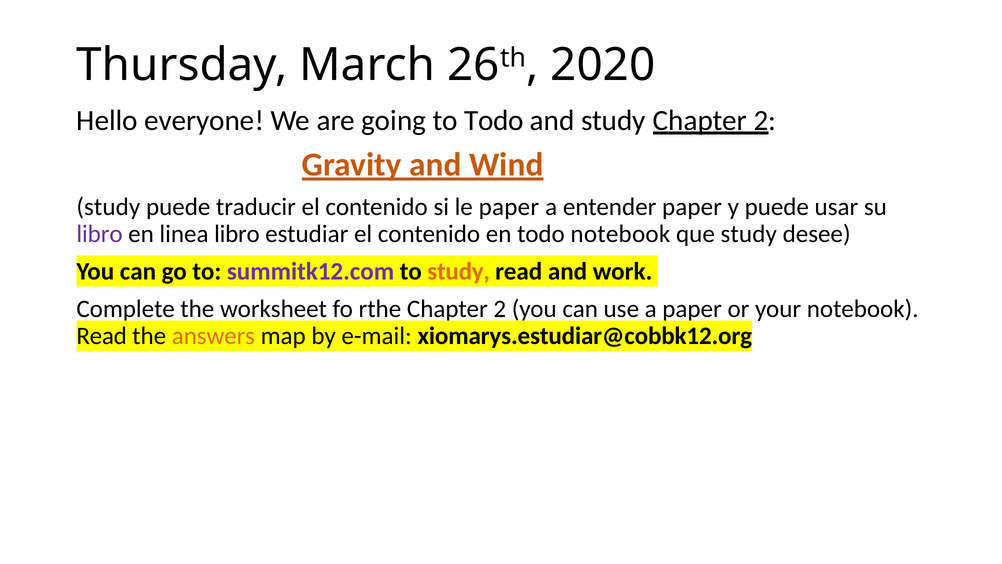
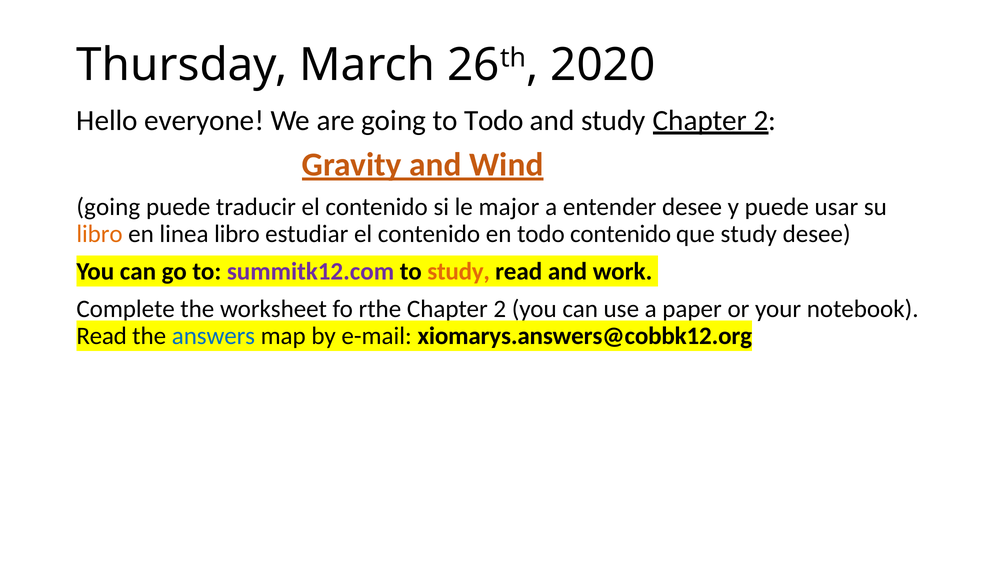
study at (108, 207): study -> going
le paper: paper -> major
entender paper: paper -> desee
libro at (100, 234) colour: purple -> orange
todo notebook: notebook -> contenido
answers colour: orange -> blue
xiomarys.estudiar@cobbk12.org: xiomarys.estudiar@cobbk12.org -> xiomarys.answers@cobbk12.org
